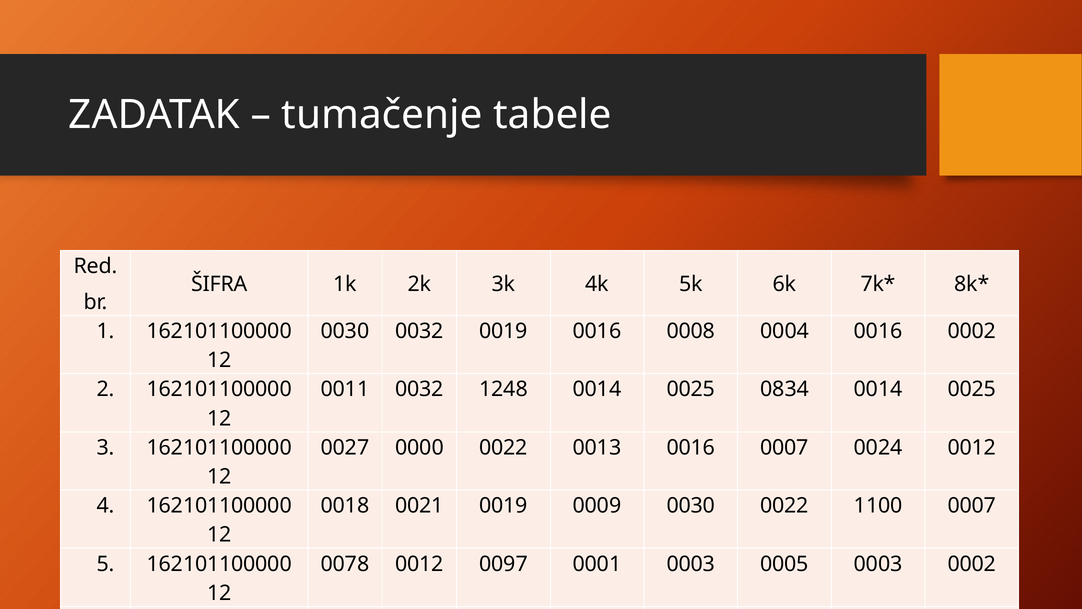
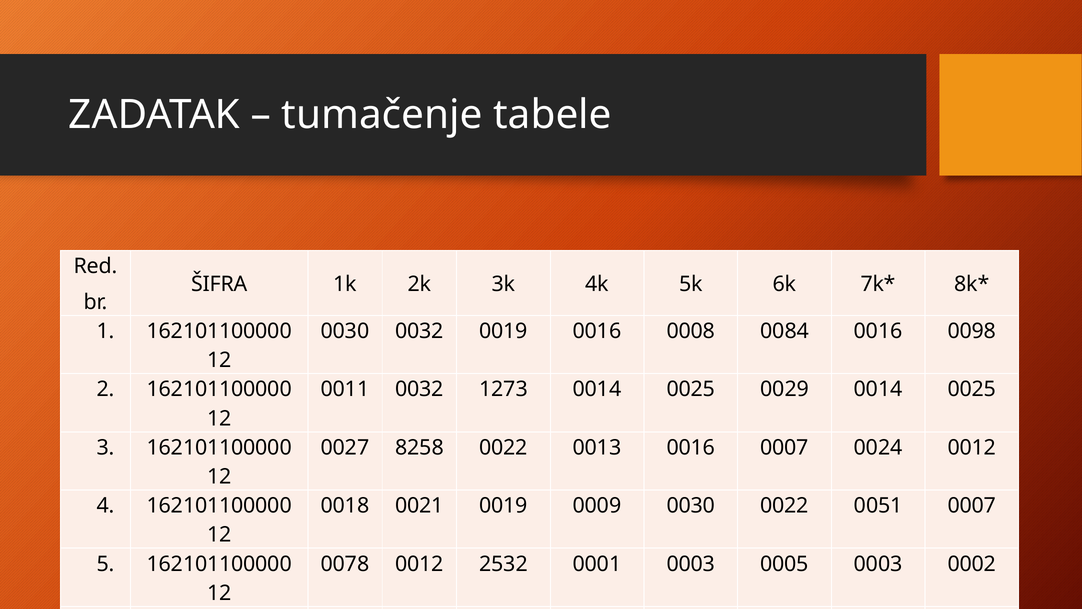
0004: 0004 -> 0084
0016 0002: 0002 -> 0098
1248: 1248 -> 1273
0834: 0834 -> 0029
0027 0000: 0000 -> 8258
1100: 1100 -> 0051
0097: 0097 -> 2532
